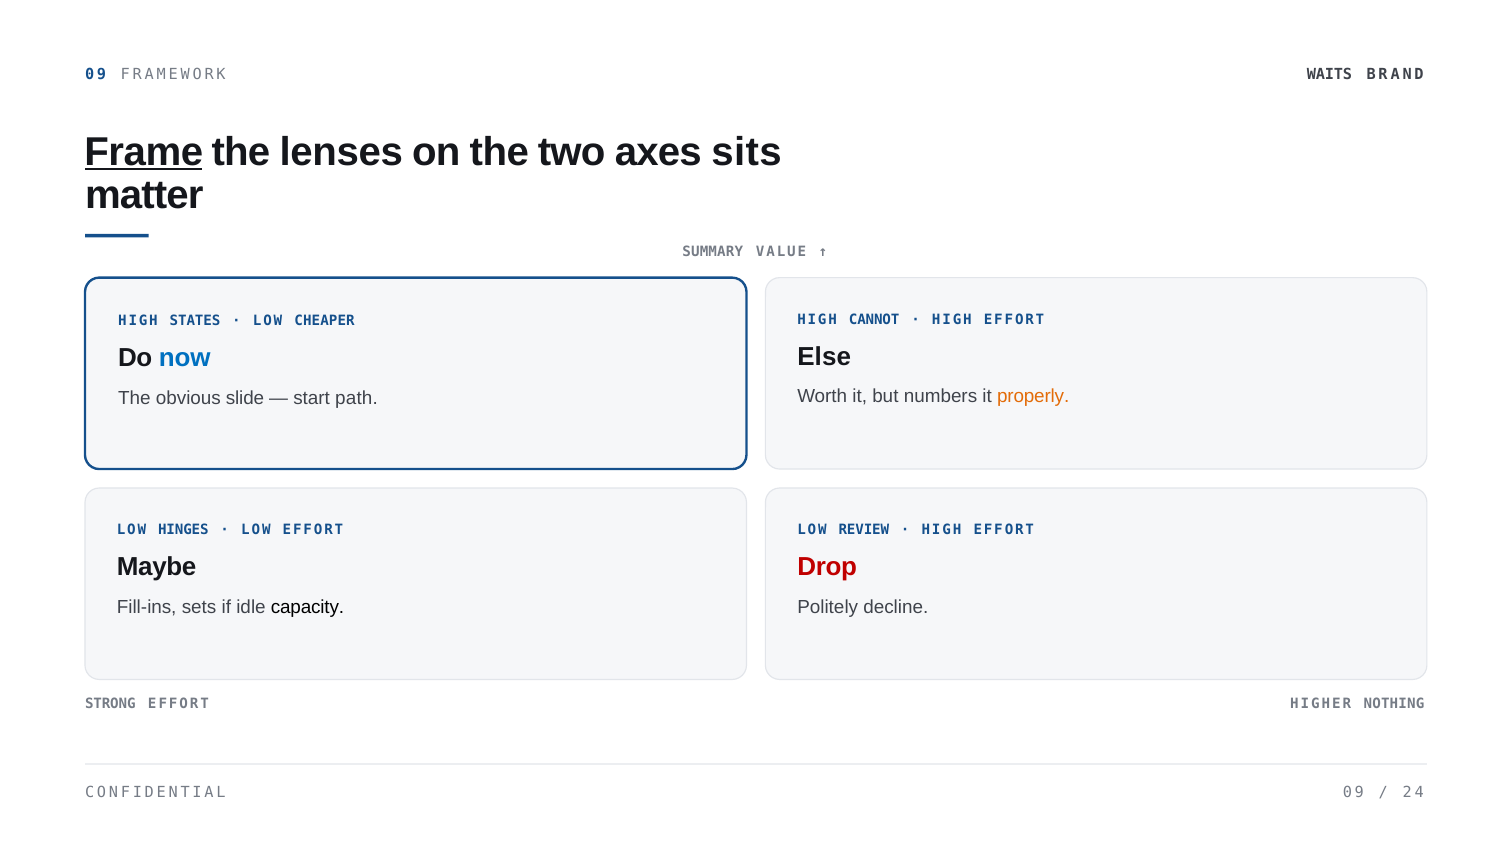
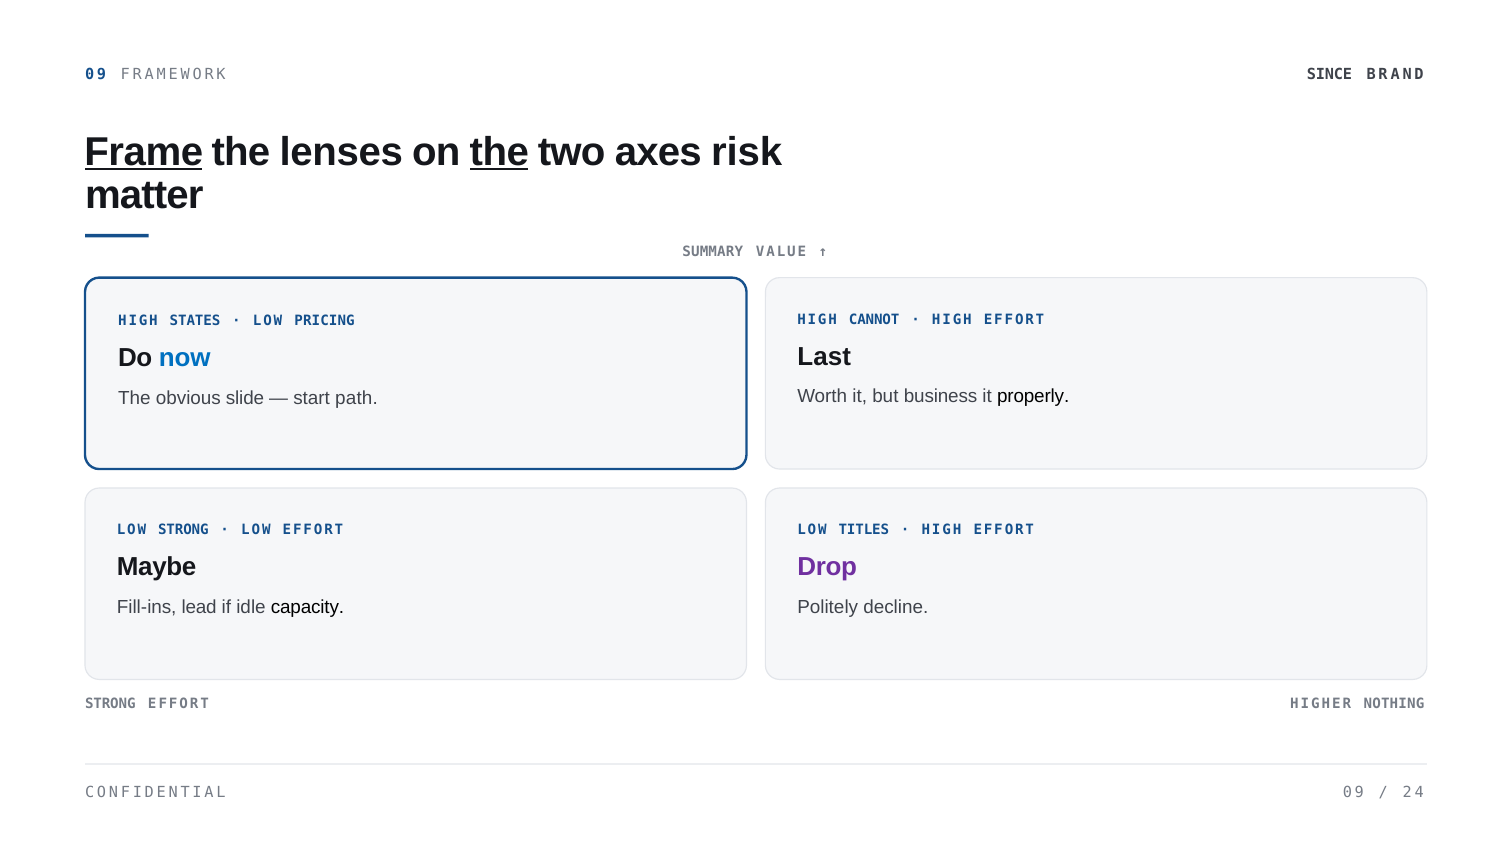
WAITS: WAITS -> SINCE
the at (499, 152) underline: none -> present
sits: sits -> risk
CHEAPER: CHEAPER -> PRICING
Else: Else -> Last
numbers: numbers -> business
properly colour: orange -> black
LOW HINGES: HINGES -> STRONG
REVIEW: REVIEW -> TITLES
Drop colour: red -> purple
sets: sets -> lead
